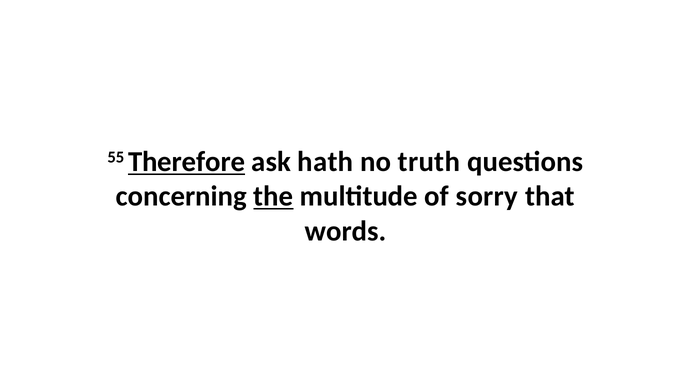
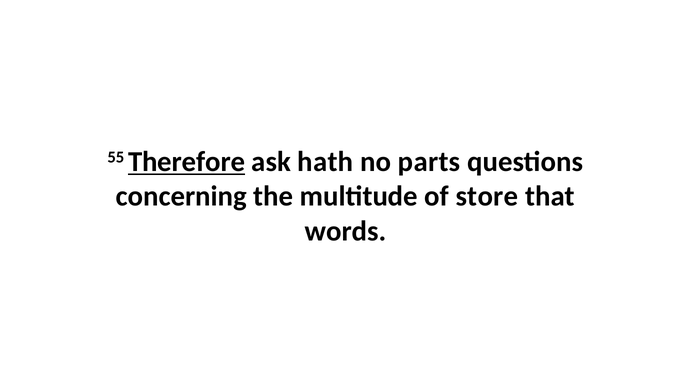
truth: truth -> parts
the underline: present -> none
sorry: sorry -> store
